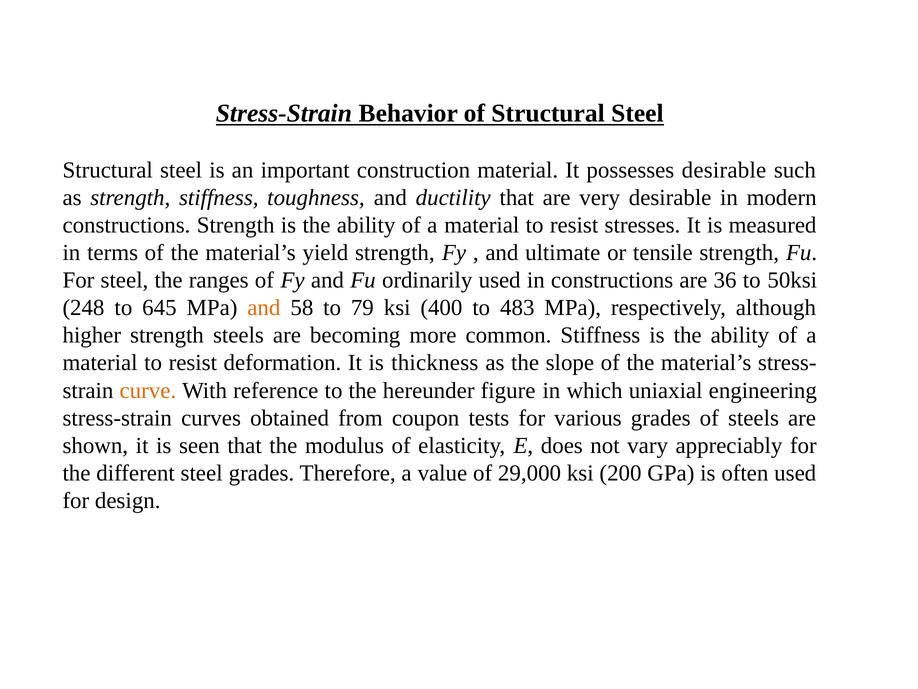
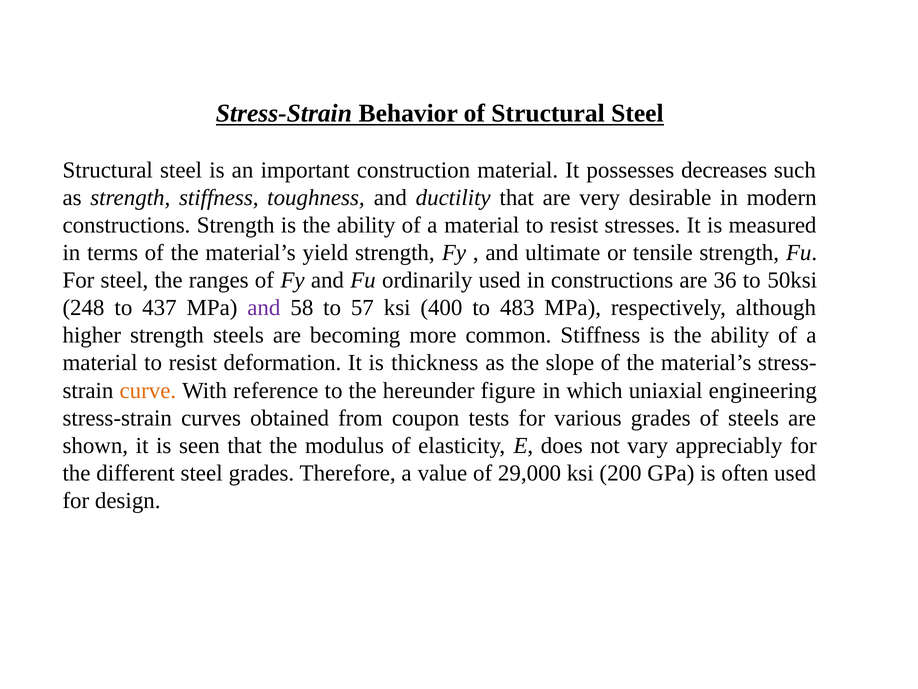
possesses desirable: desirable -> decreases
645: 645 -> 437
and at (264, 308) colour: orange -> purple
79: 79 -> 57
